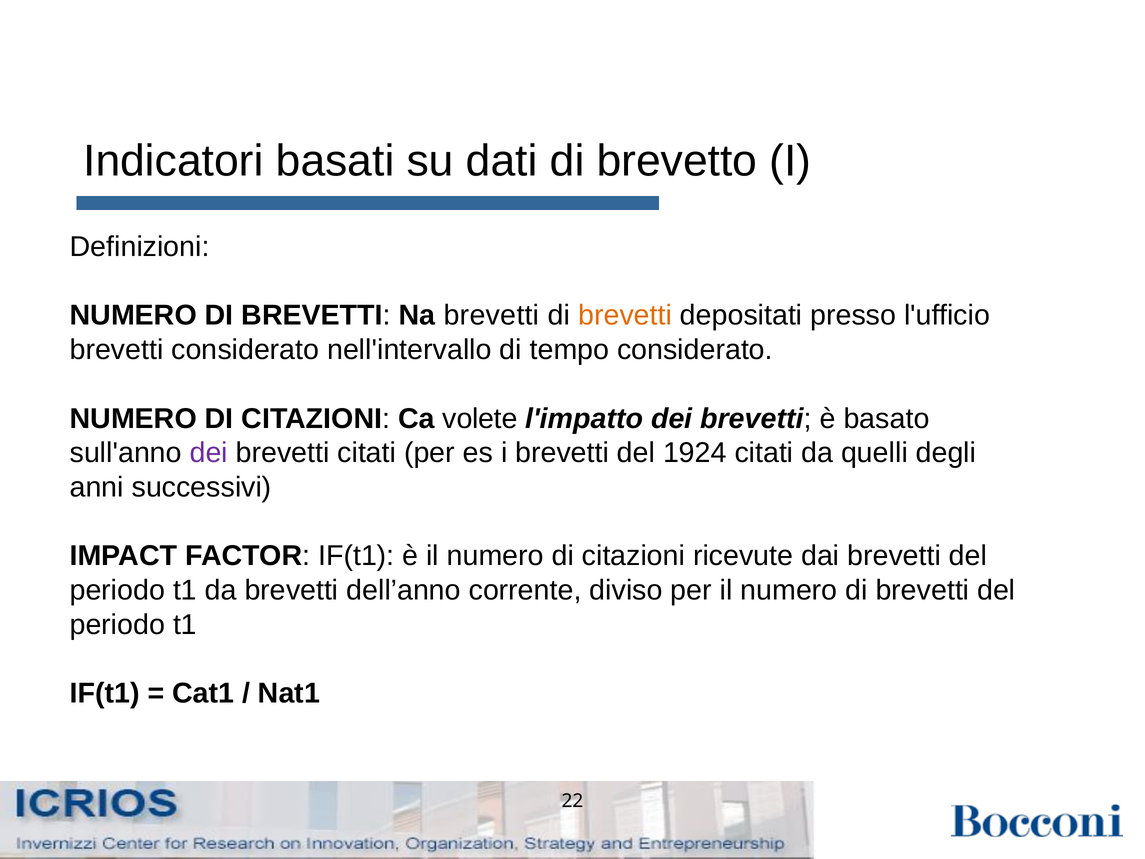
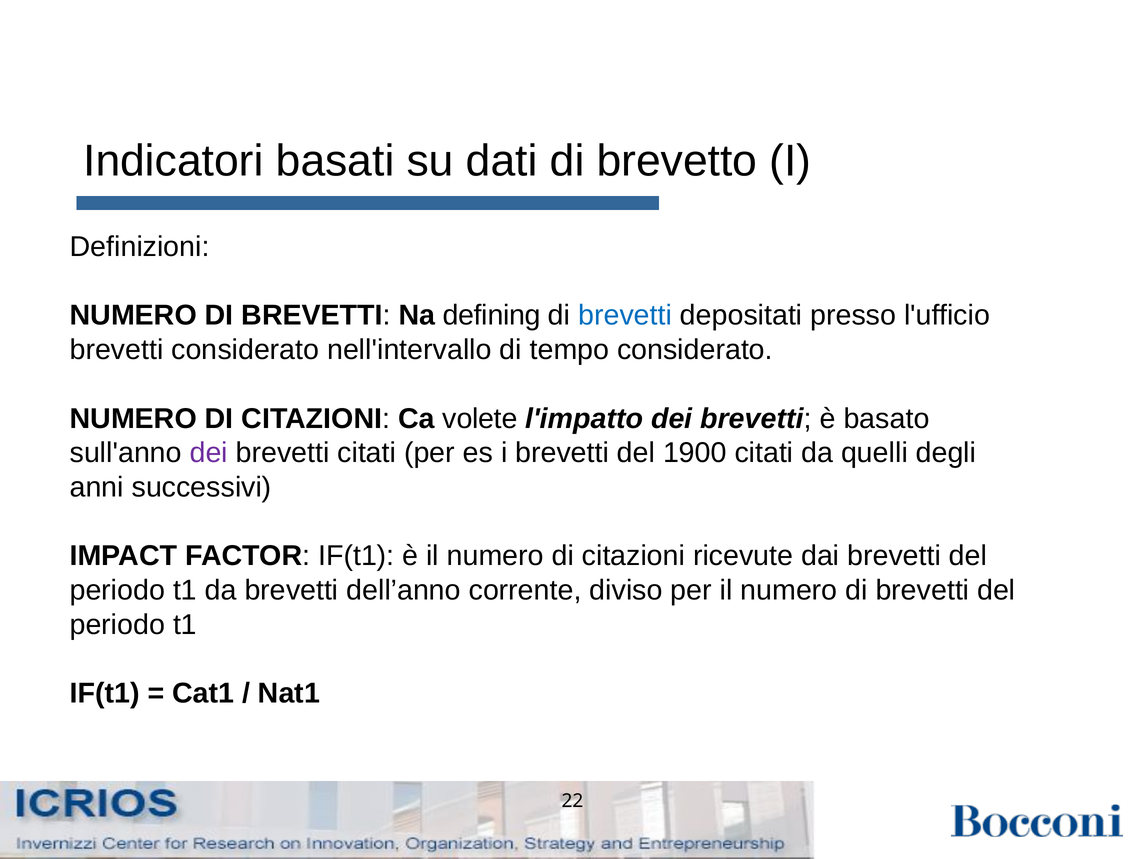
Na brevetti: brevetti -> defining
brevetti at (625, 315) colour: orange -> blue
1924: 1924 -> 1900
